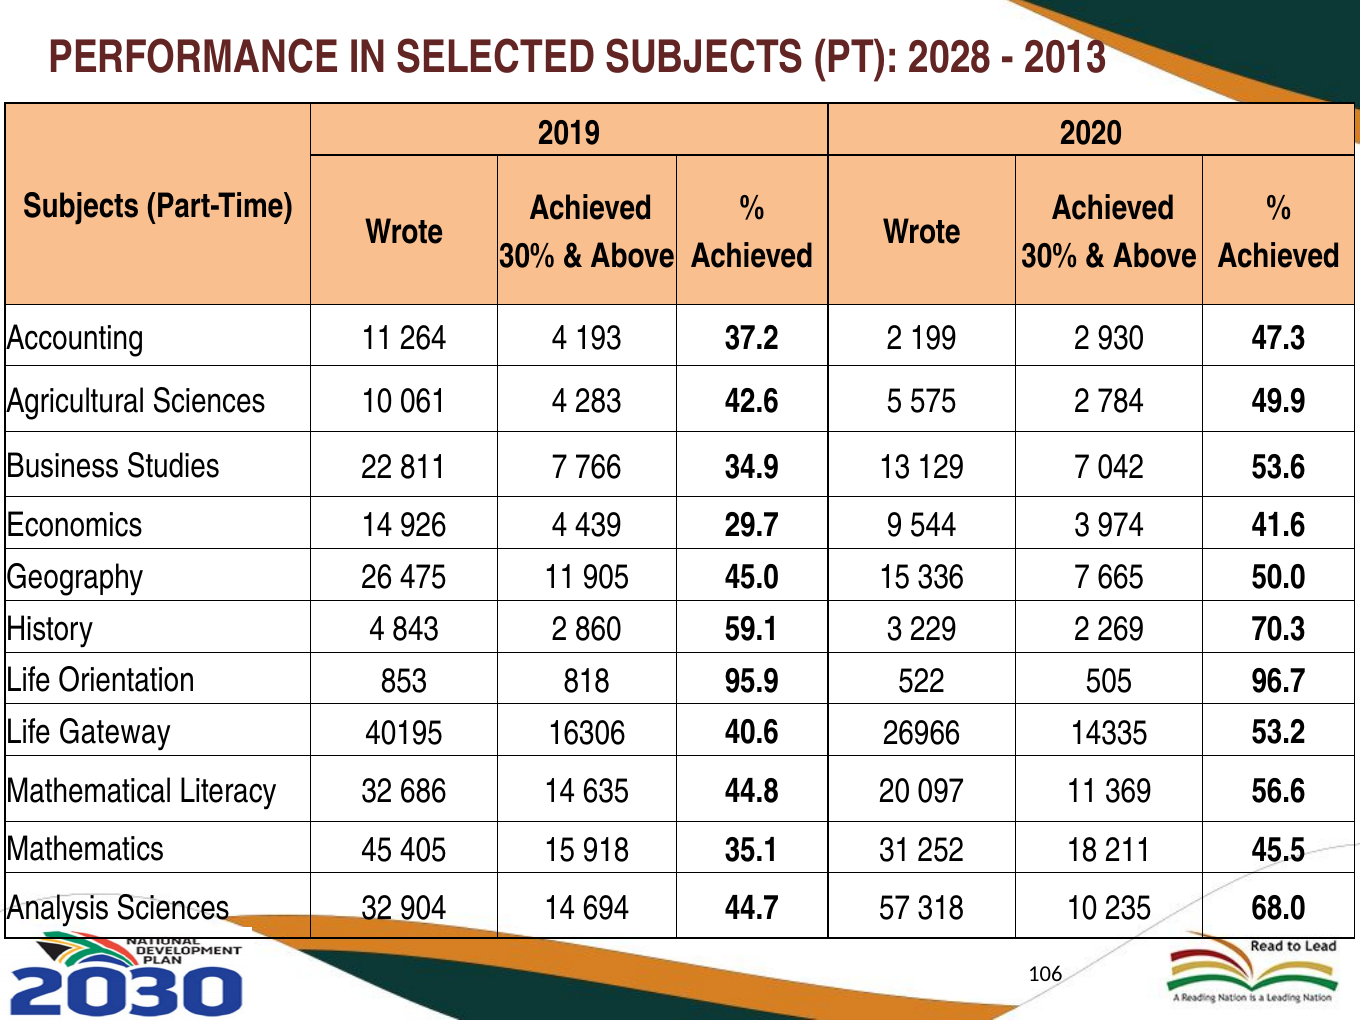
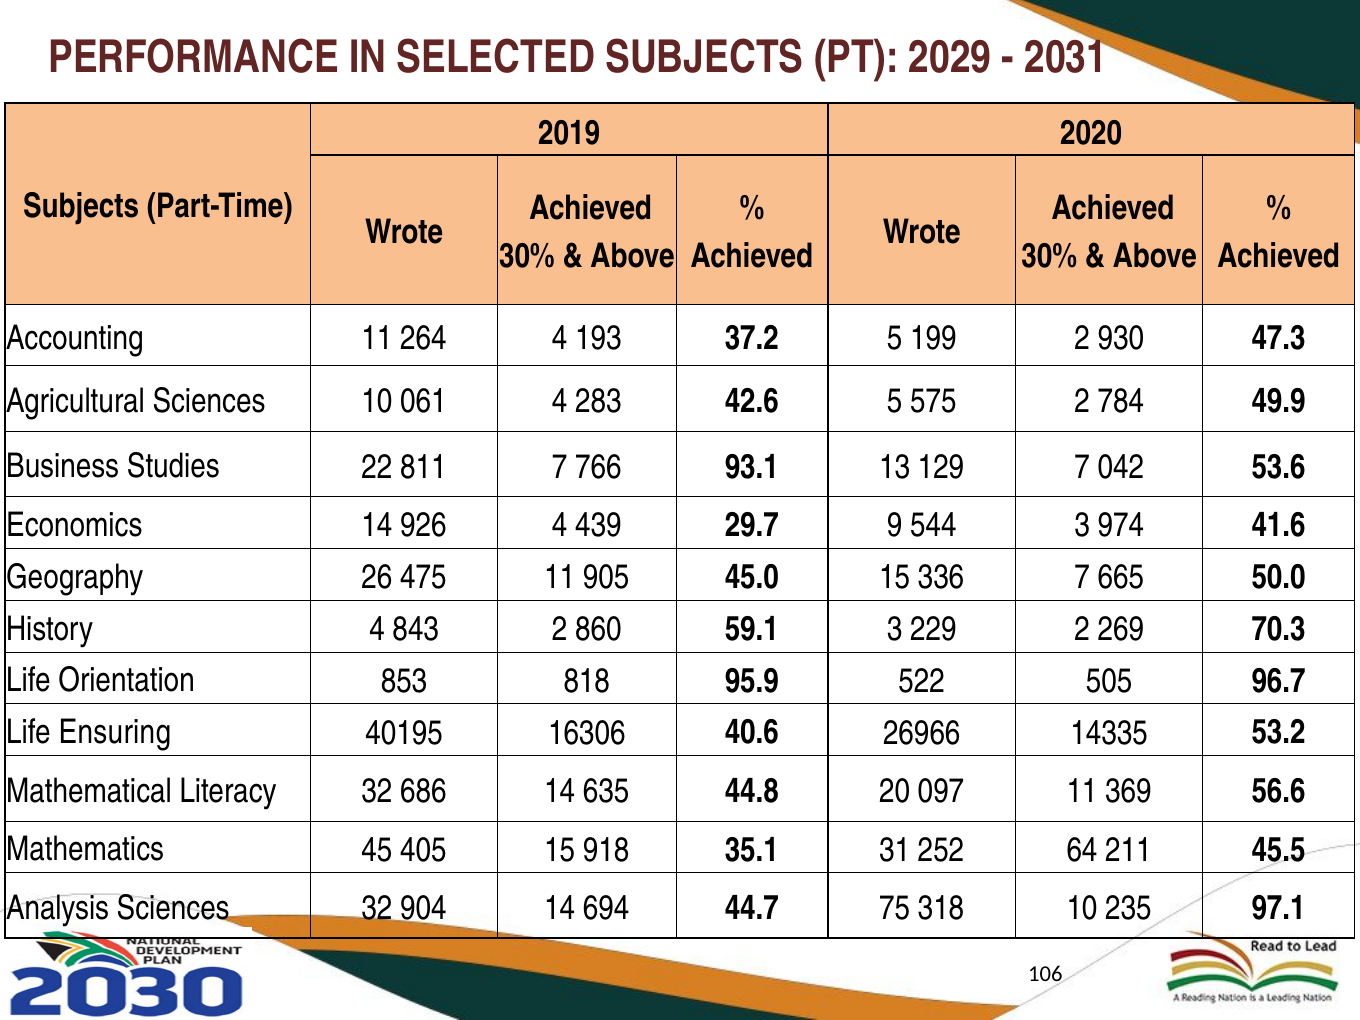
2028: 2028 -> 2029
2013: 2013 -> 2031
37.2 2: 2 -> 5
34.9: 34.9 -> 93.1
Gateway: Gateway -> Ensuring
18: 18 -> 64
57: 57 -> 75
68.0: 68.0 -> 97.1
